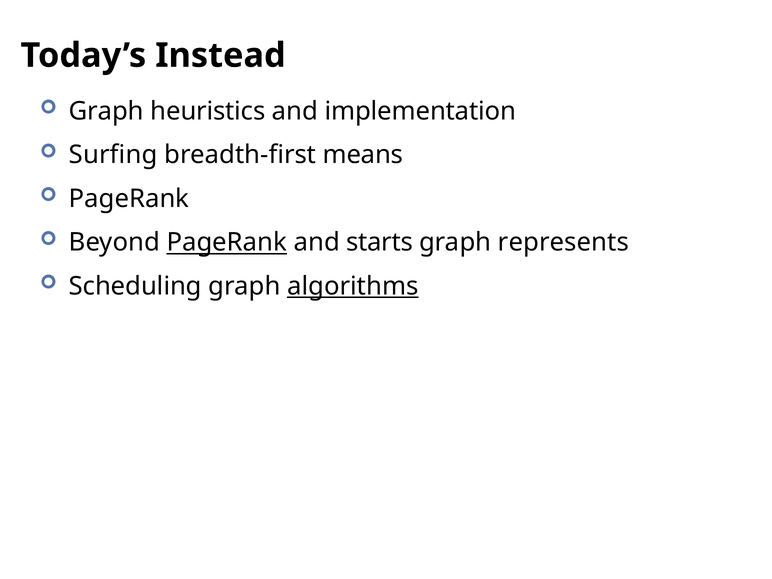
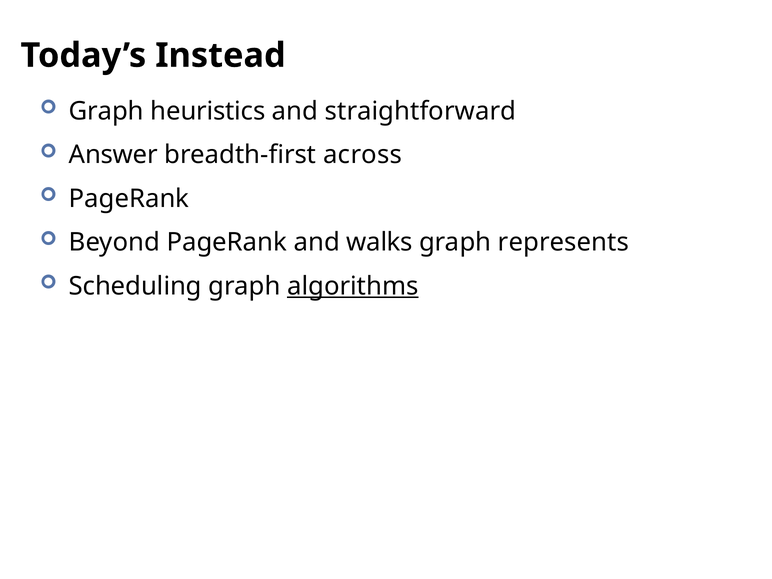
implementation: implementation -> straightforward
Surfing: Surfing -> Answer
means: means -> across
PageRank at (227, 242) underline: present -> none
starts: starts -> walks
